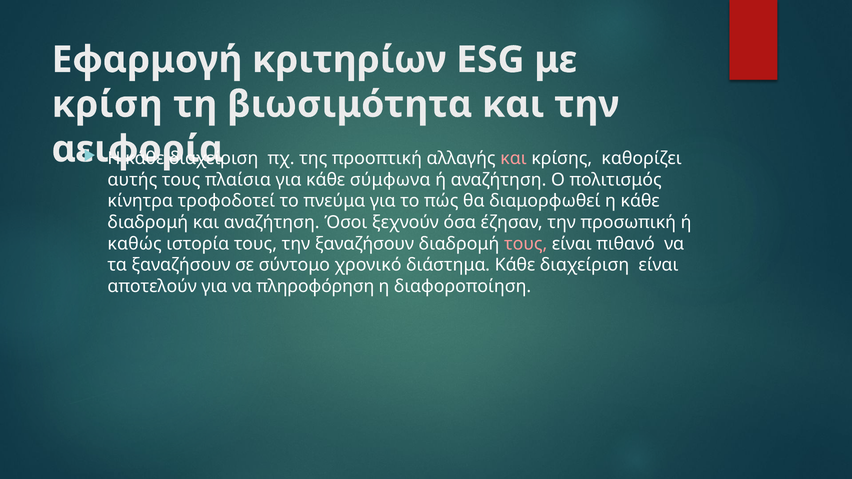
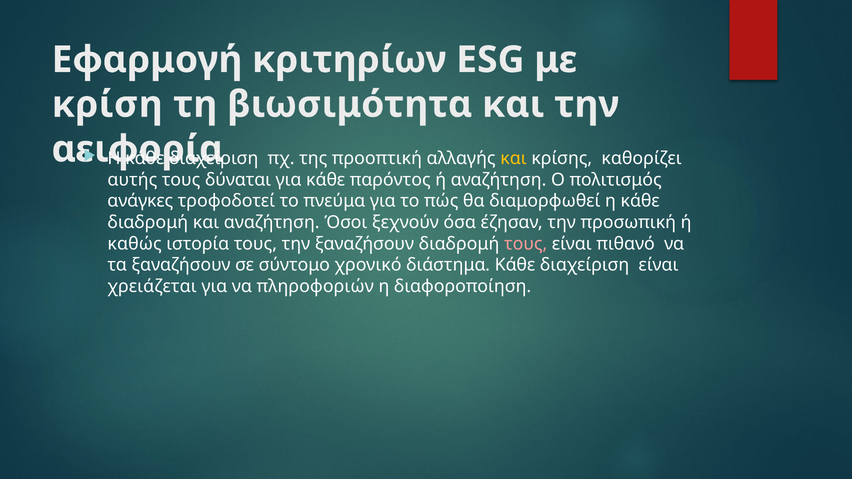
και at (514, 159) colour: pink -> yellow
πλαίσια: πλαίσια -> δύναται
σύμφωνα: σύμφωνα -> παρόντος
κίνητρα: κίνητρα -> ανάγκες
αποτελούν: αποτελούν -> χρειάζεται
πληροφόρηση: πληροφόρηση -> πληροφοριών
